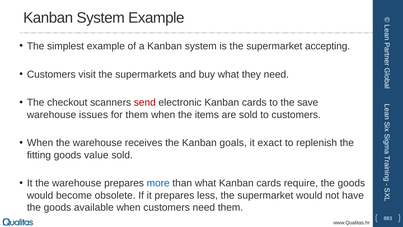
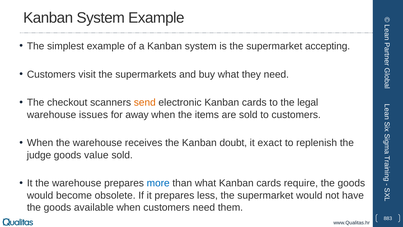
send colour: red -> orange
save: save -> legal
for them: them -> away
goals: goals -> doubt
fitting: fitting -> judge
